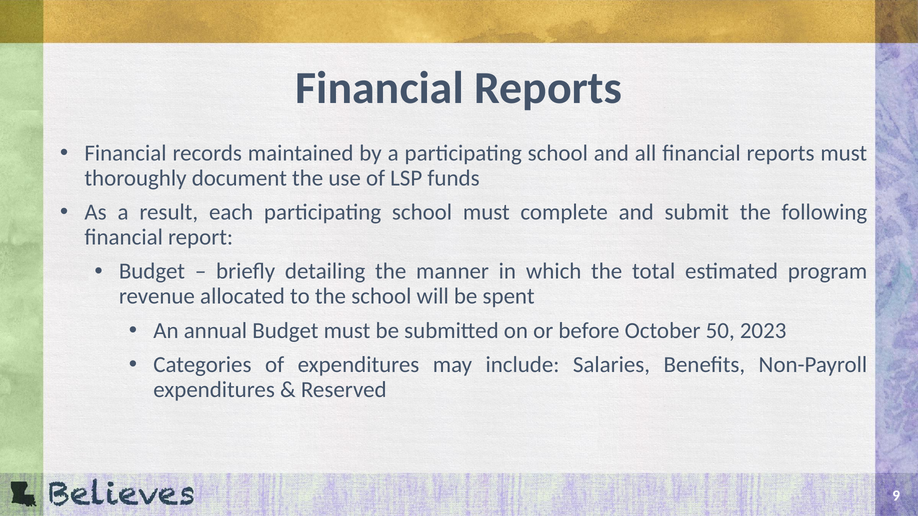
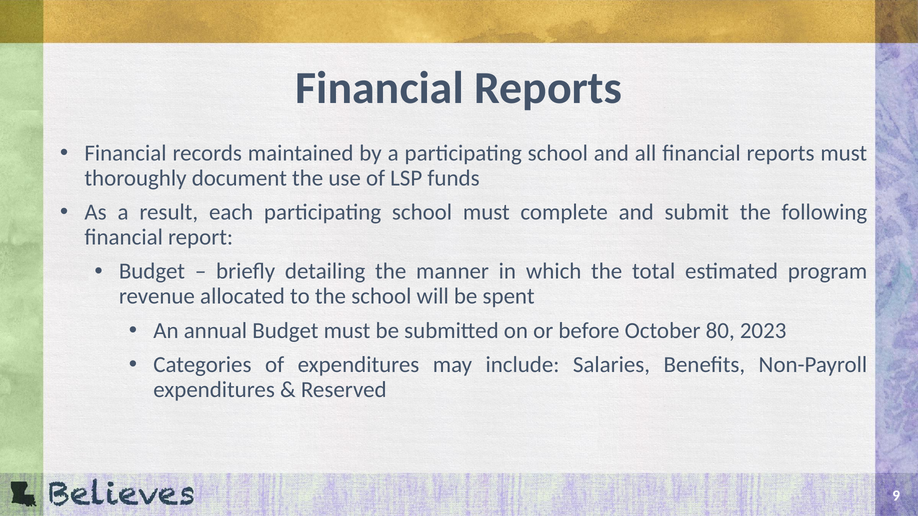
50: 50 -> 80
